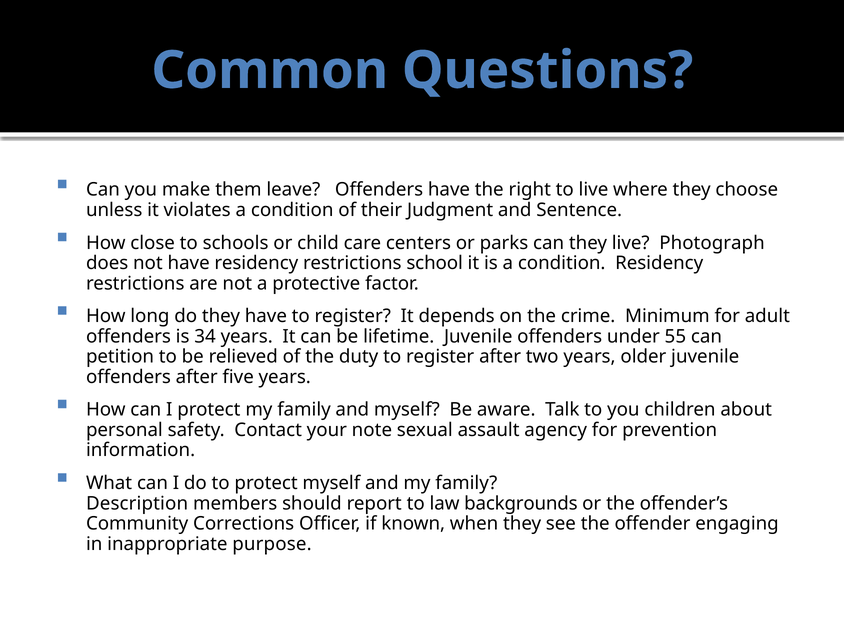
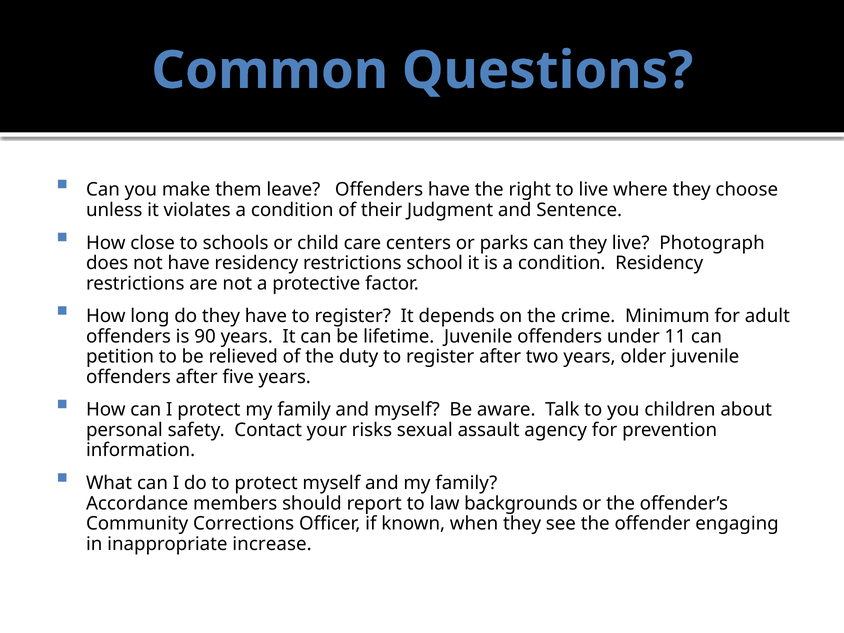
34: 34 -> 90
55: 55 -> 11
note: note -> risks
Description: Description -> Accordance
purpose: purpose -> increase
